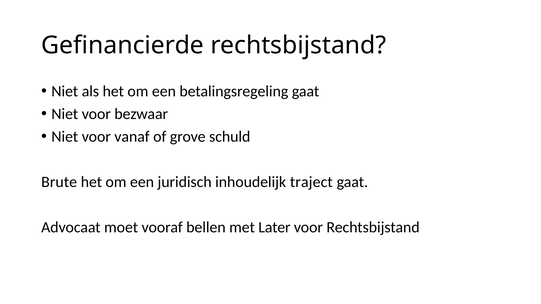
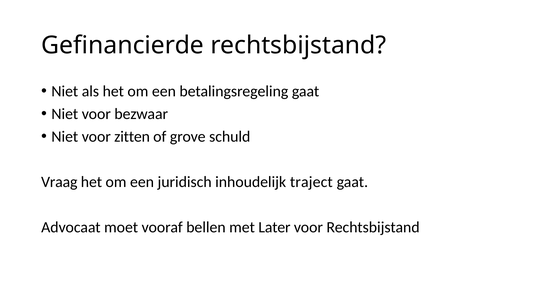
vanaf: vanaf -> zitten
Brute: Brute -> Vraag
